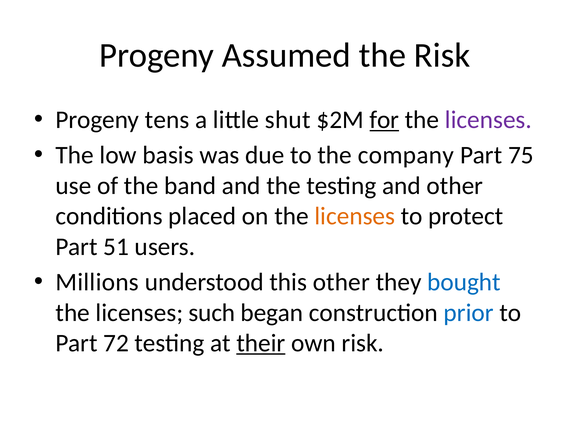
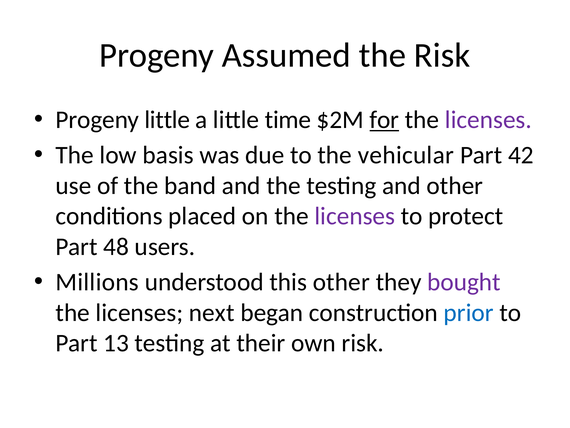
Progeny tens: tens -> little
shut: shut -> time
company: company -> vehicular
75: 75 -> 42
licenses at (355, 216) colour: orange -> purple
51: 51 -> 48
bought colour: blue -> purple
such: such -> next
72: 72 -> 13
their underline: present -> none
